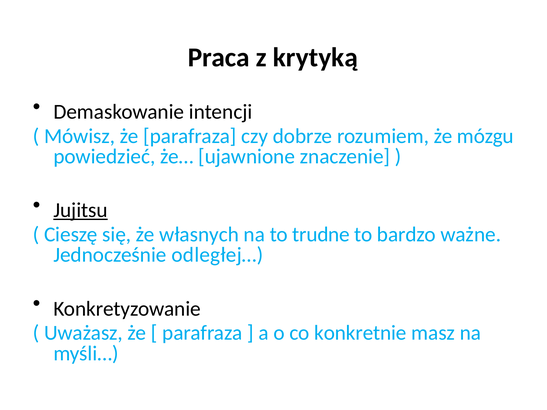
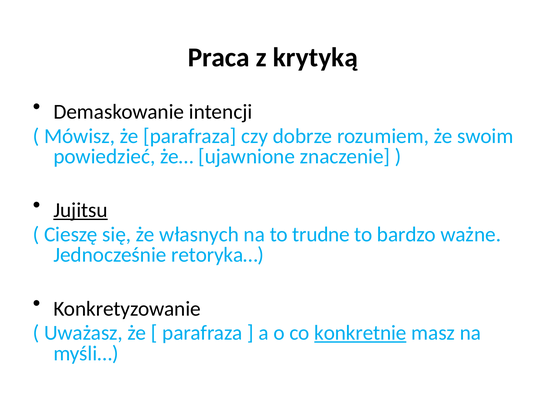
mózgu: mózgu -> swoim
odległej…: odległej… -> retoryka…
konkretnie underline: none -> present
